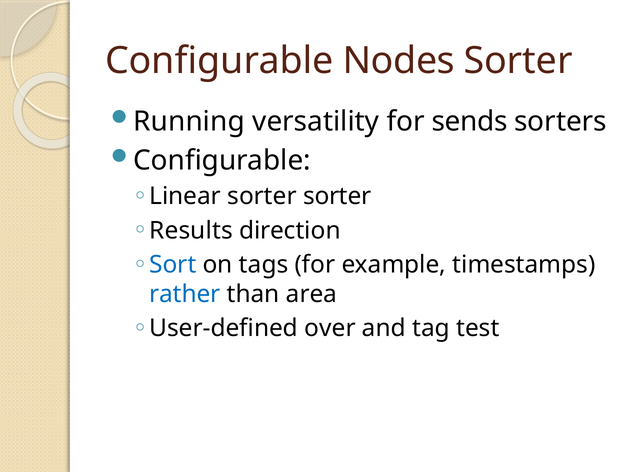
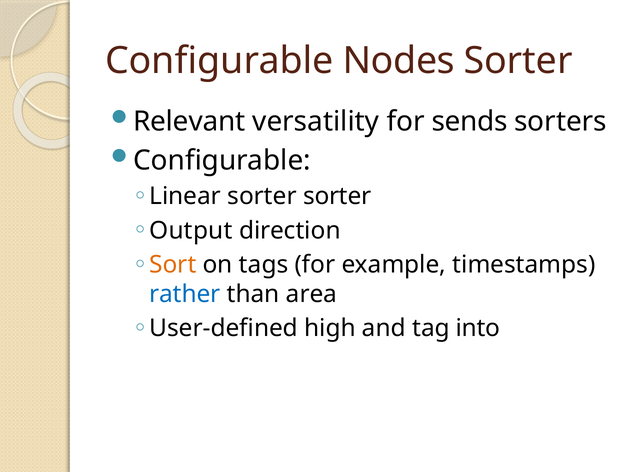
Running: Running -> Relevant
Results: Results -> Output
Sort colour: blue -> orange
over: over -> high
test: test -> into
